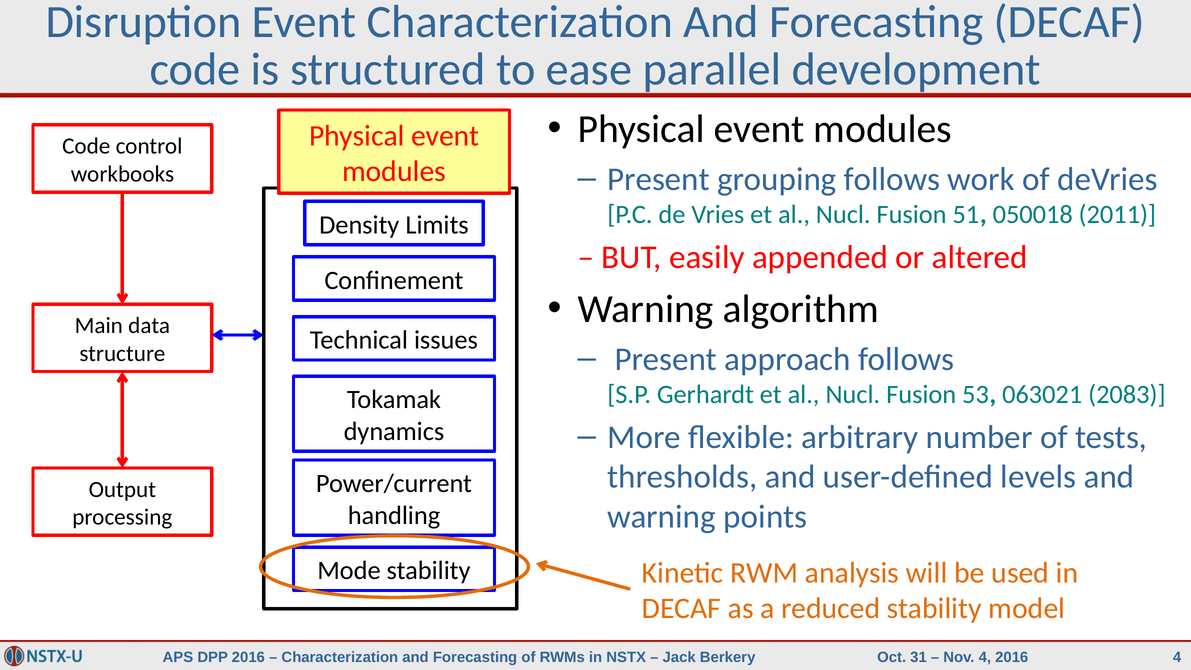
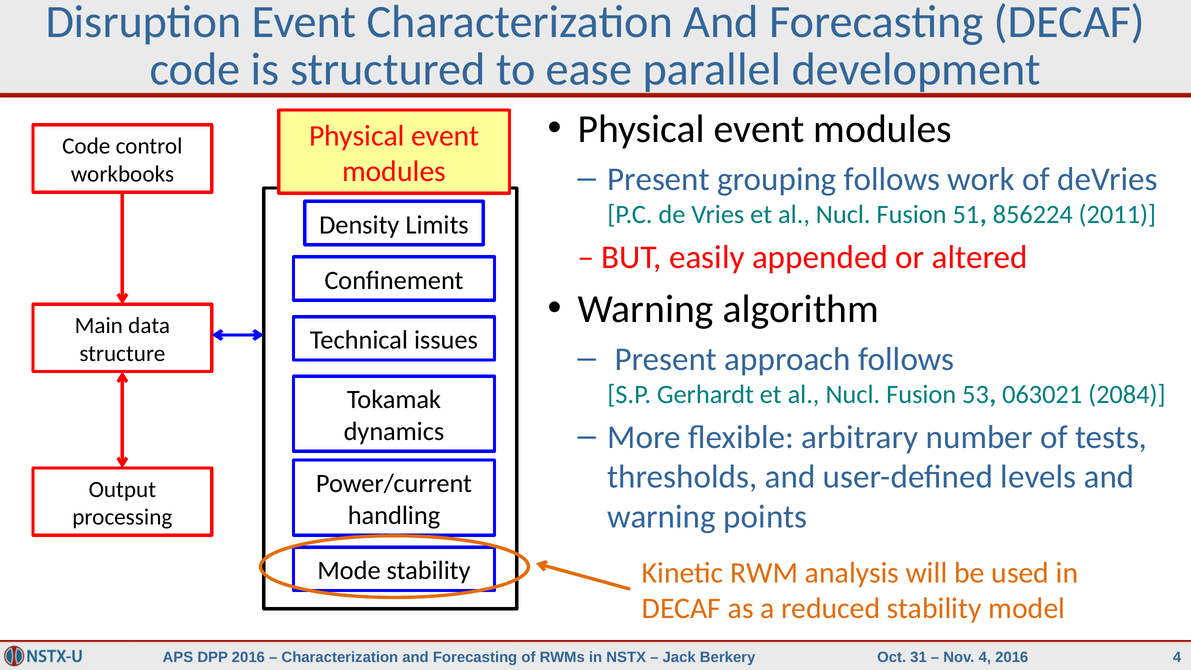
050018: 050018 -> 856224
2083: 2083 -> 2084
